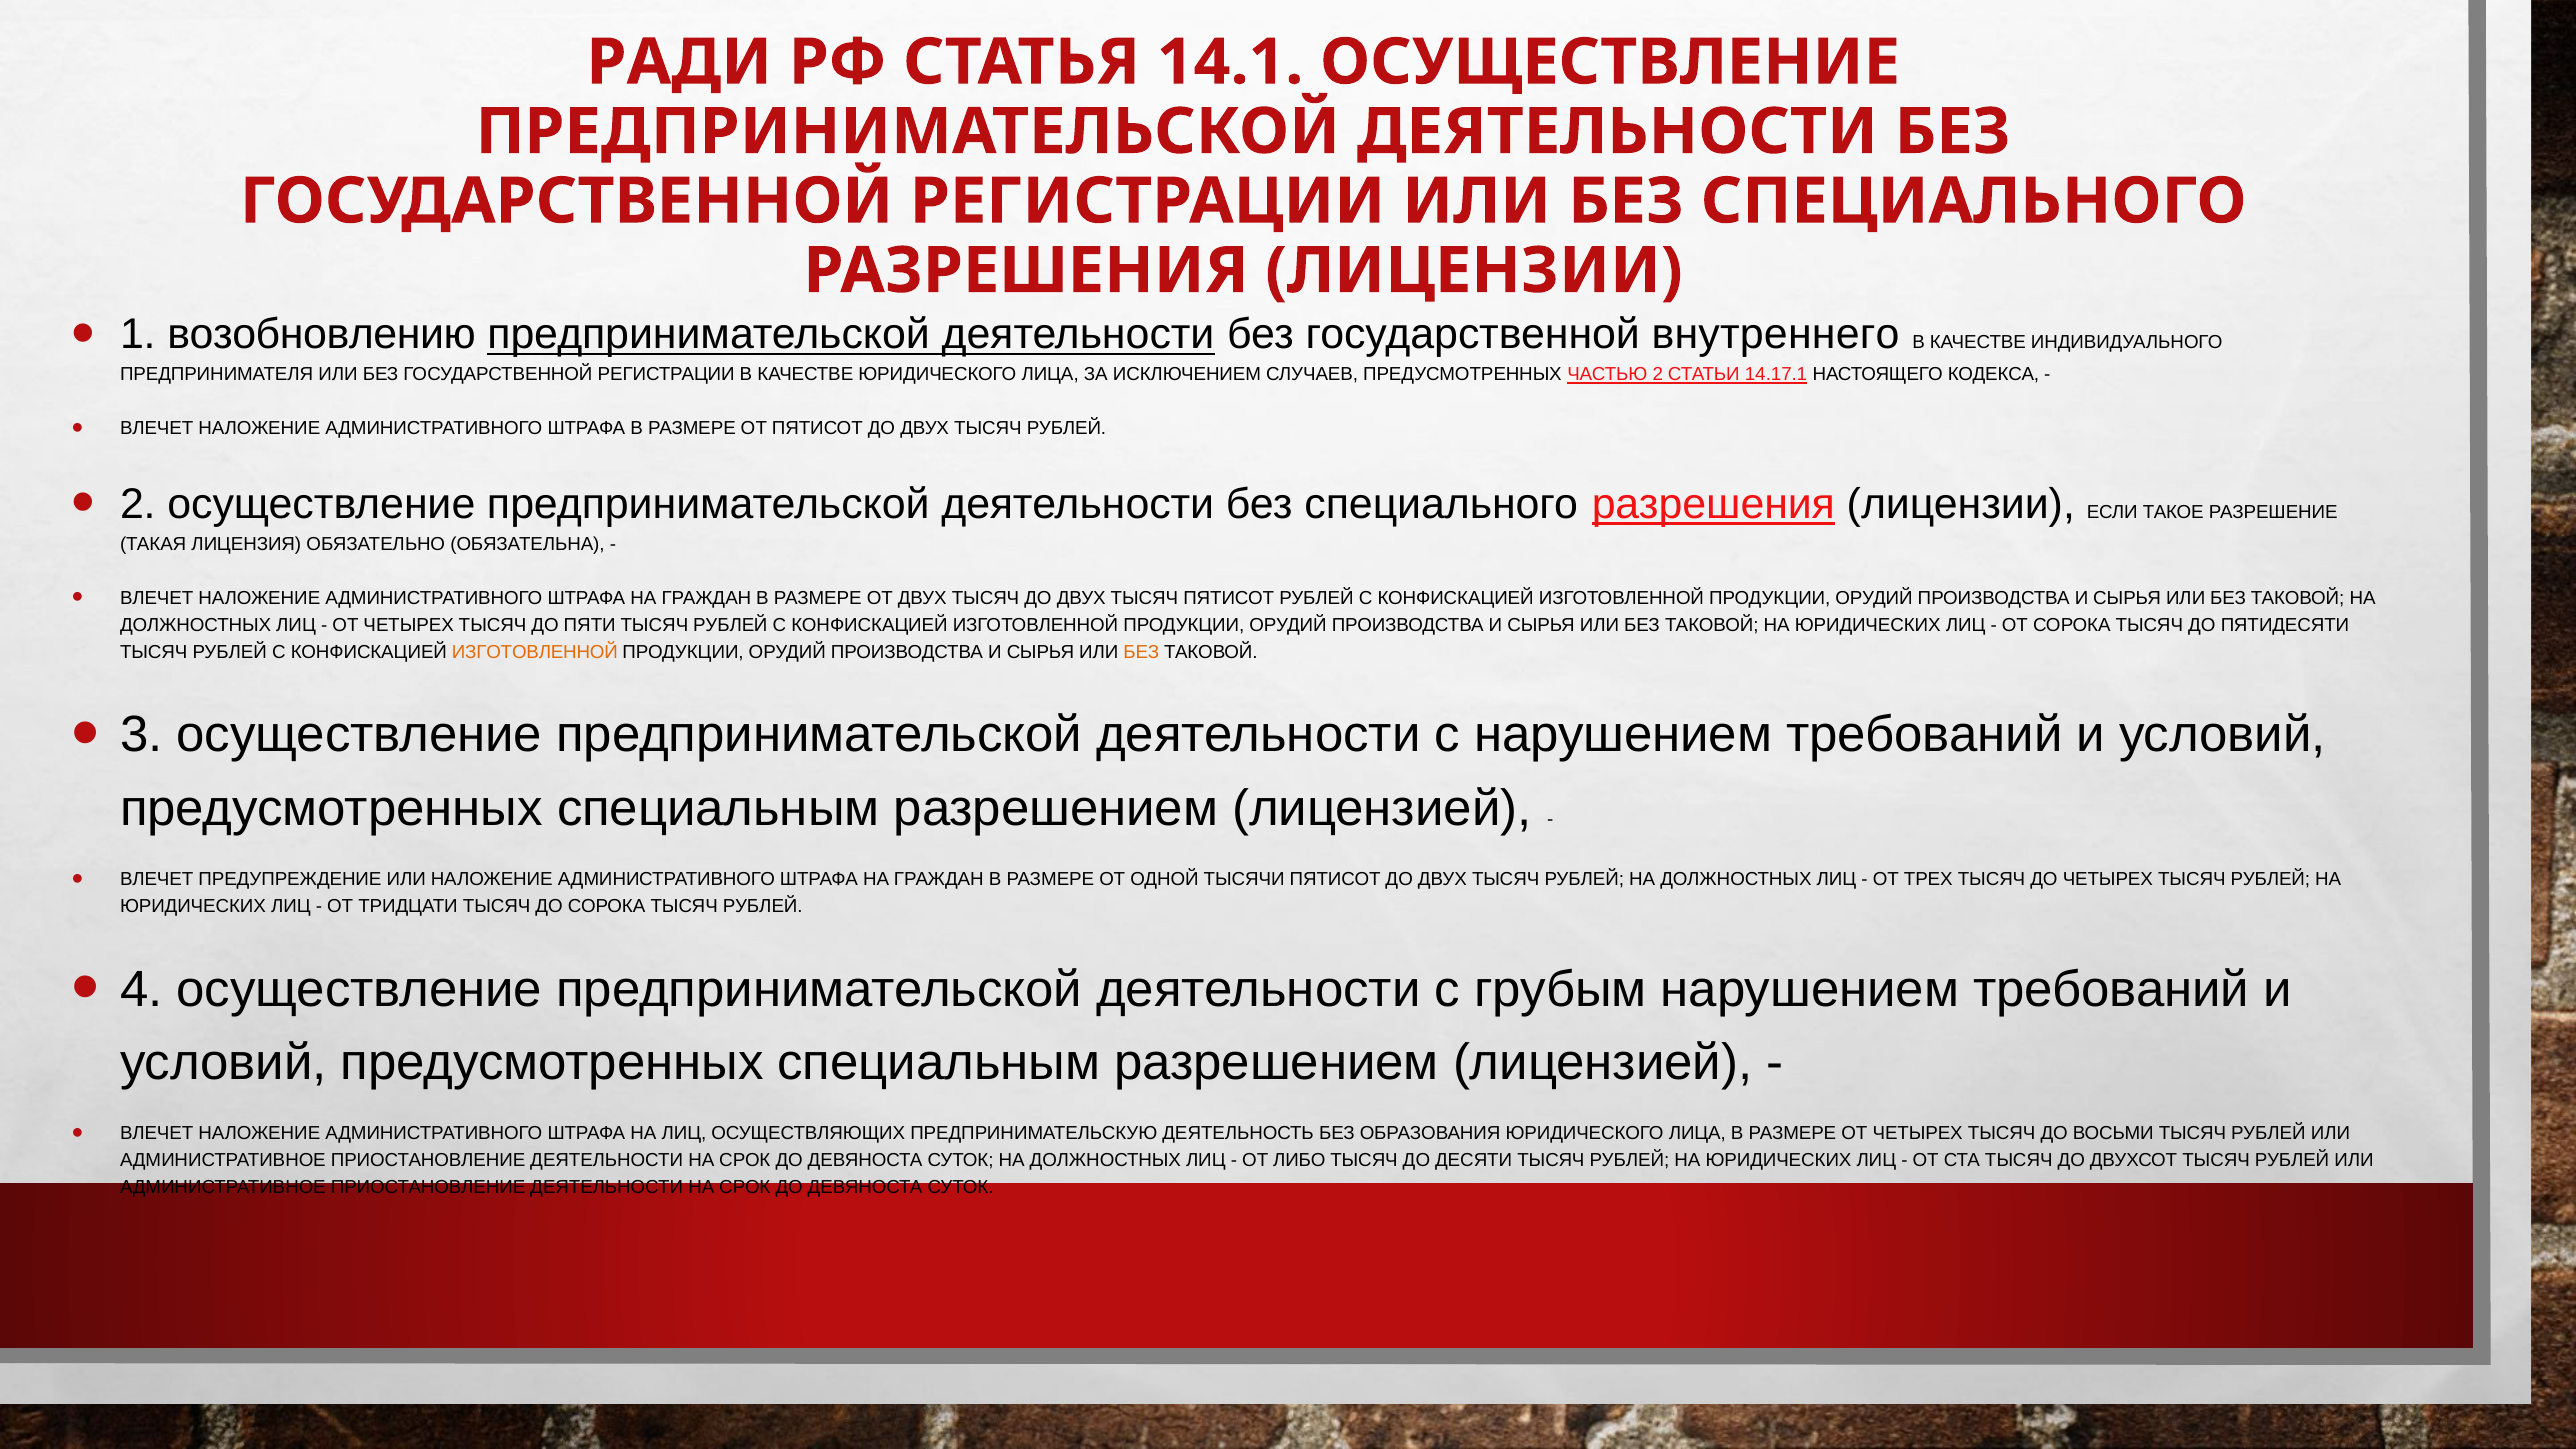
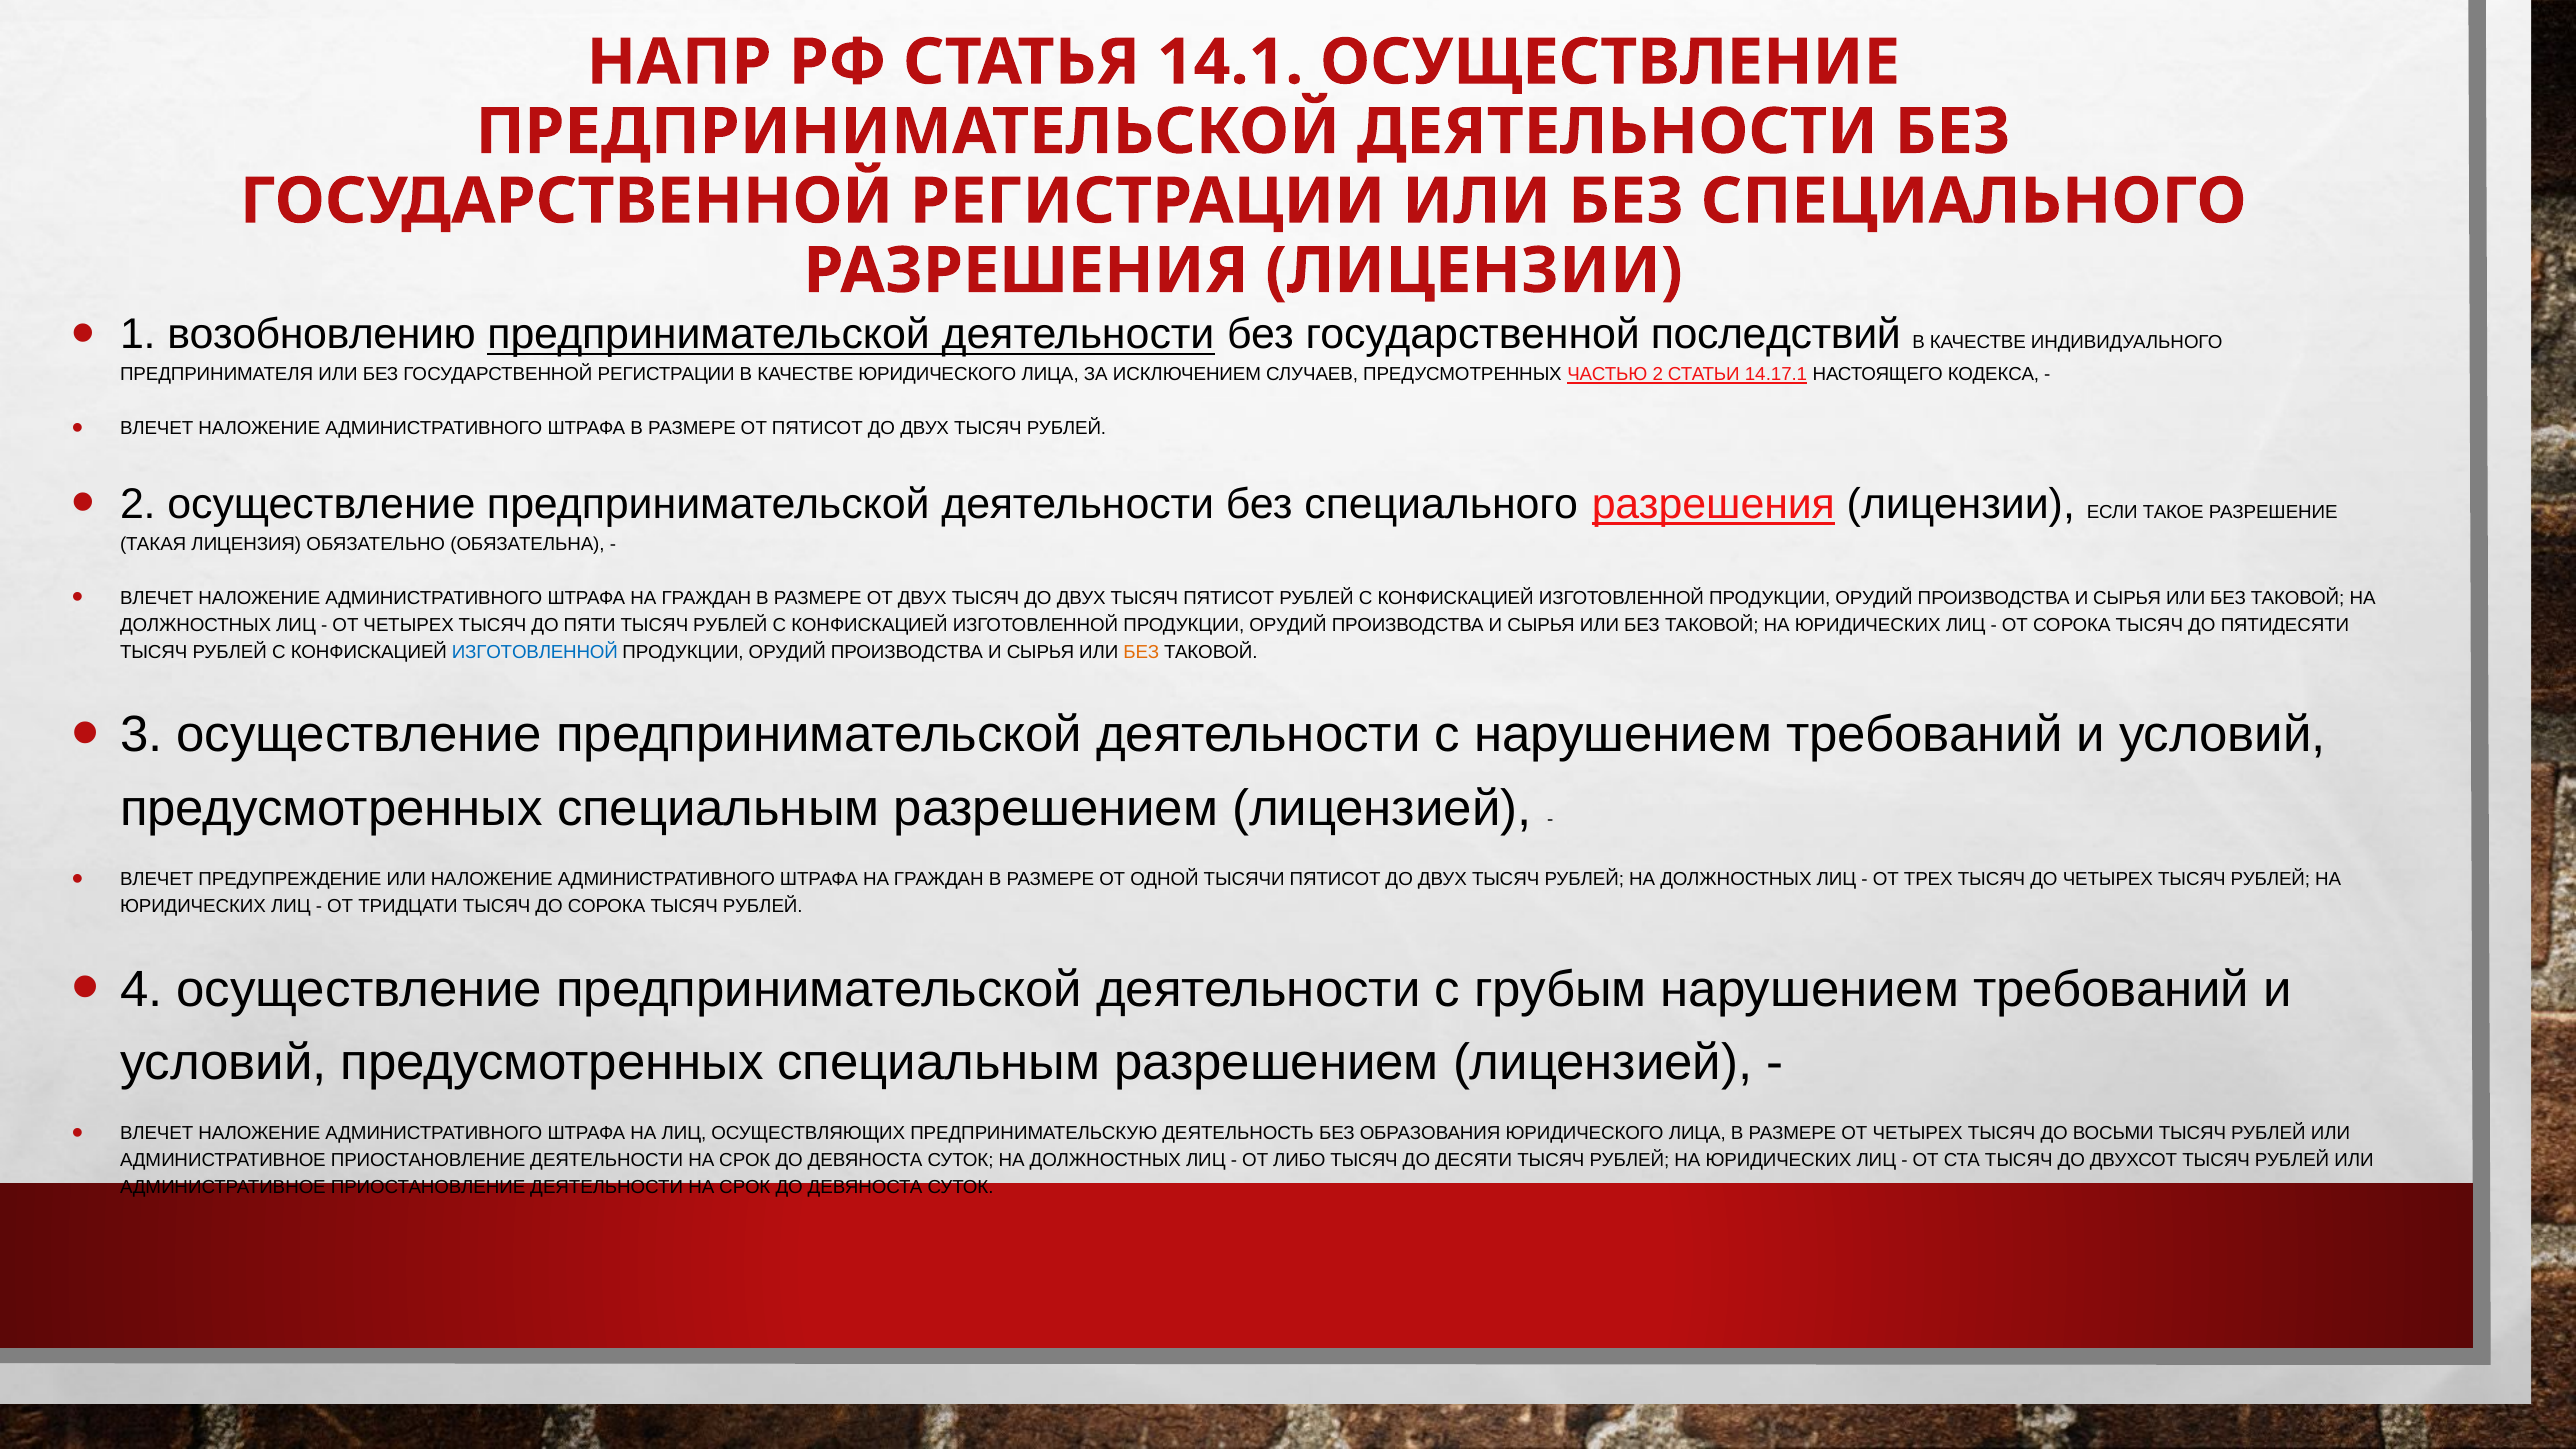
РАДИ: РАДИ -> НАПР
внутреннего: внутреннего -> последствий
ИЗГОТОВЛЕННОЙ at (535, 652) colour: orange -> blue
